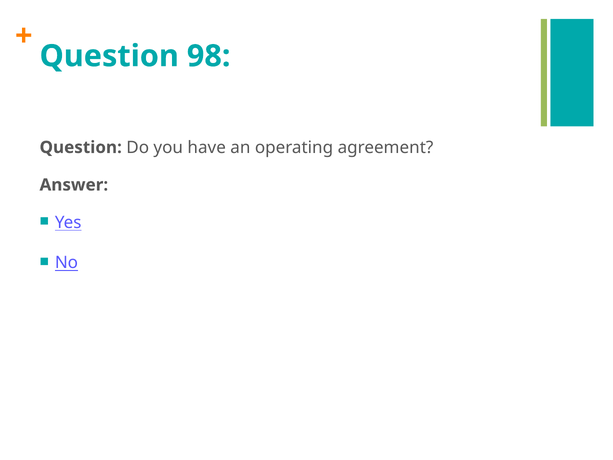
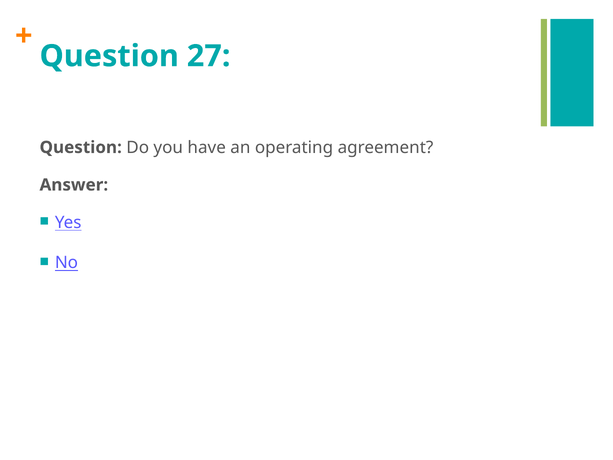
98: 98 -> 27
